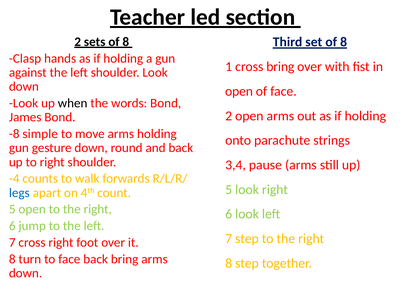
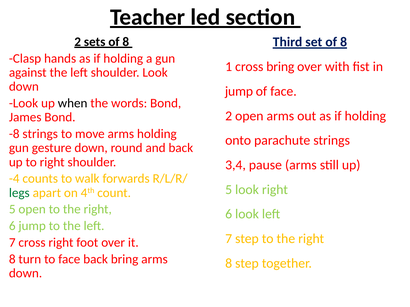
open at (239, 91): open -> jump
-8 simple: simple -> strings
legs colour: blue -> green
